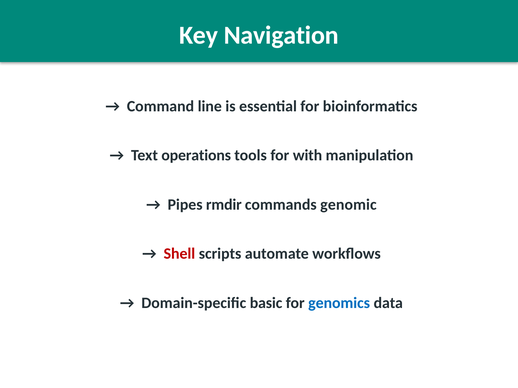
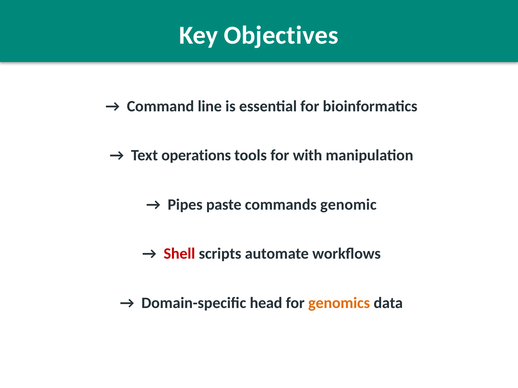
Navigation: Navigation -> Objectives
rmdir: rmdir -> paste
basic: basic -> head
genomics colour: blue -> orange
